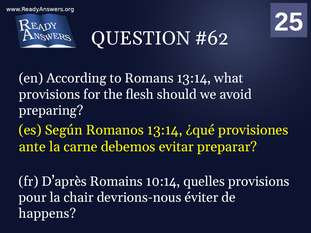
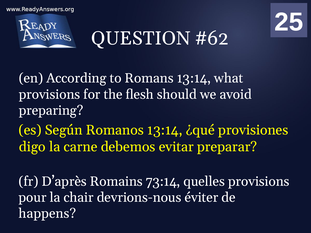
ante: ante -> digo
10:14: 10:14 -> 73:14
